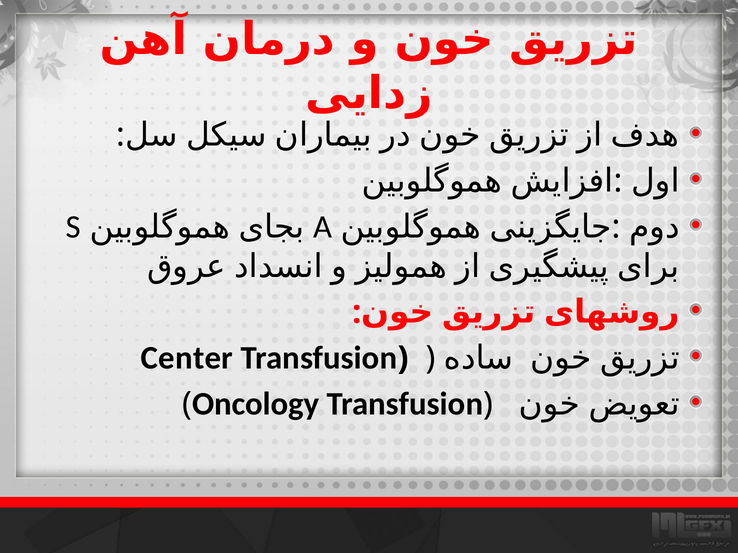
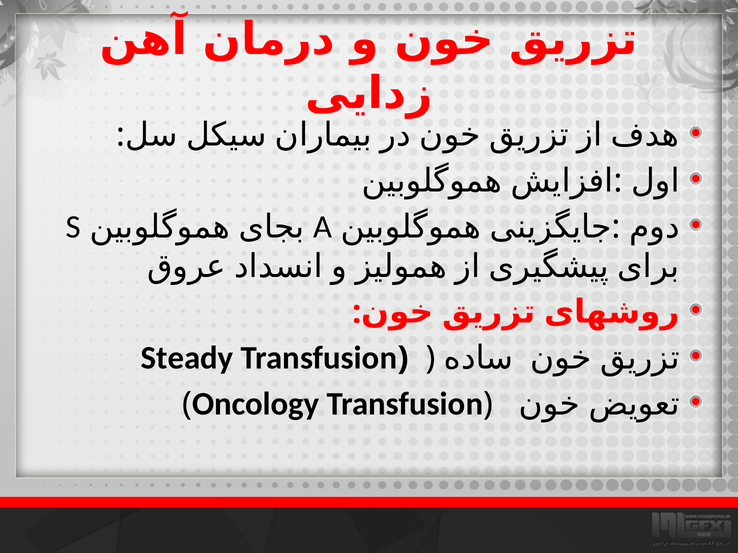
Center: Center -> Steady
